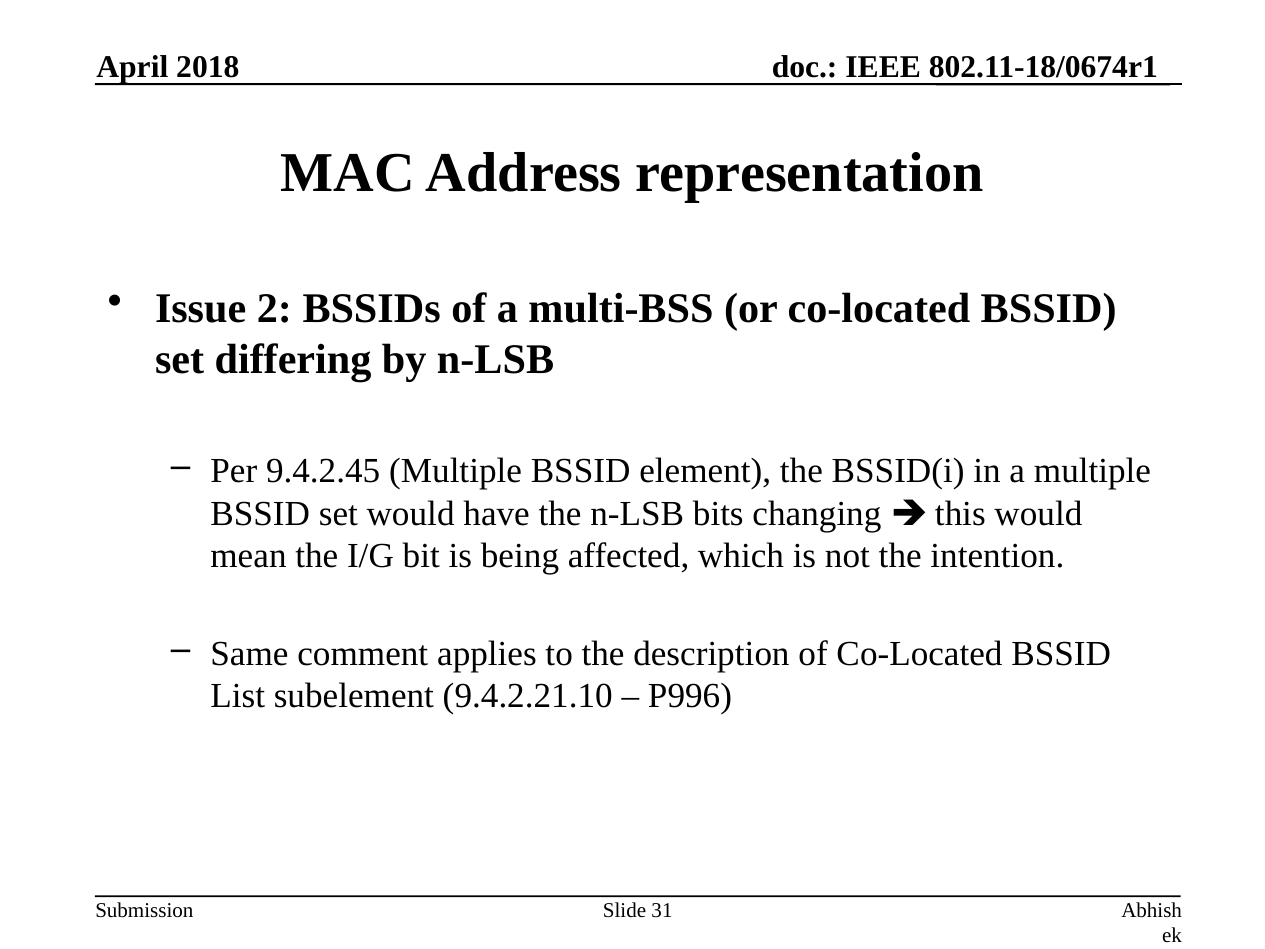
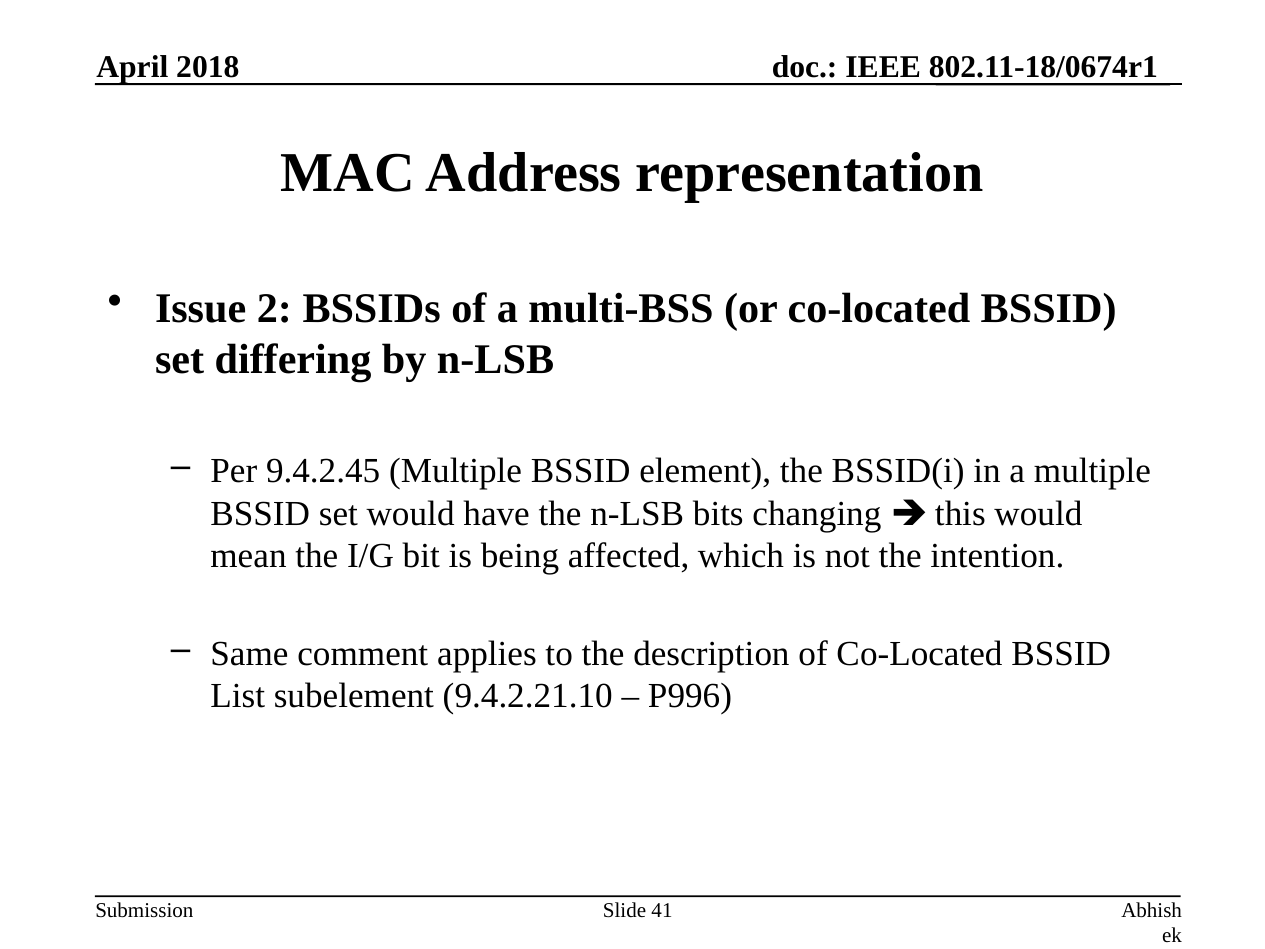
31: 31 -> 41
